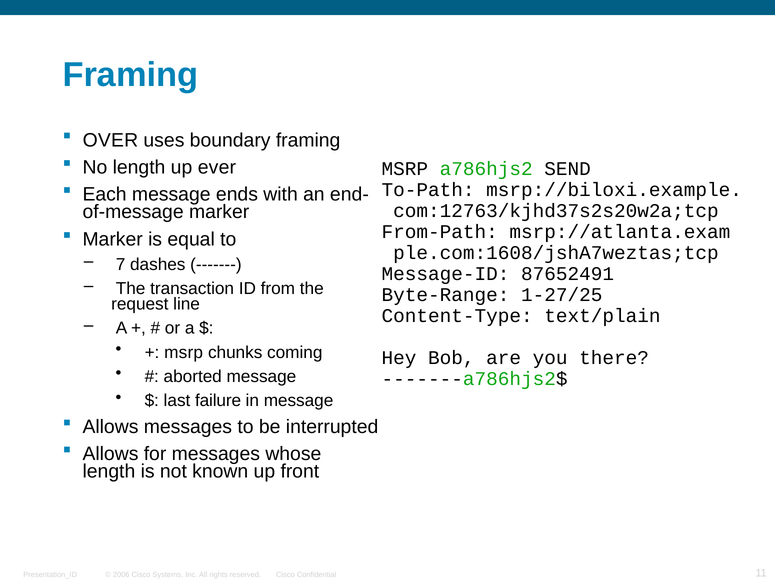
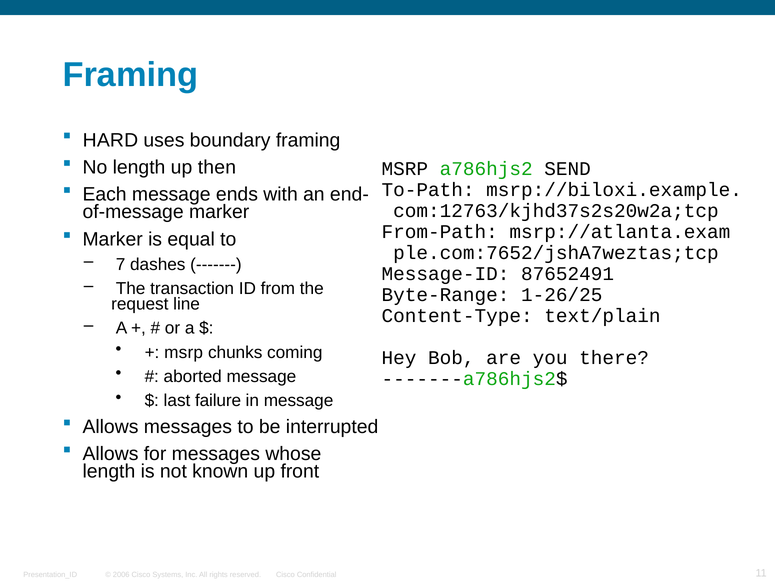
OVER: OVER -> HARD
ever: ever -> then
ple.com:1608/jshA7weztas;tcp: ple.com:1608/jshA7weztas;tcp -> ple.com:7652/jshA7weztas;tcp
1-27/25: 1-27/25 -> 1-26/25
